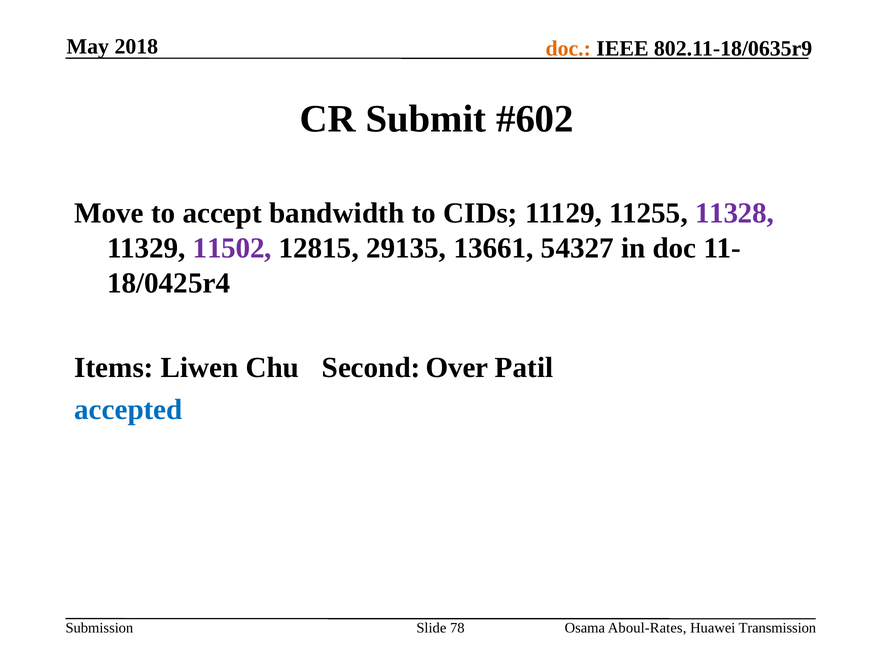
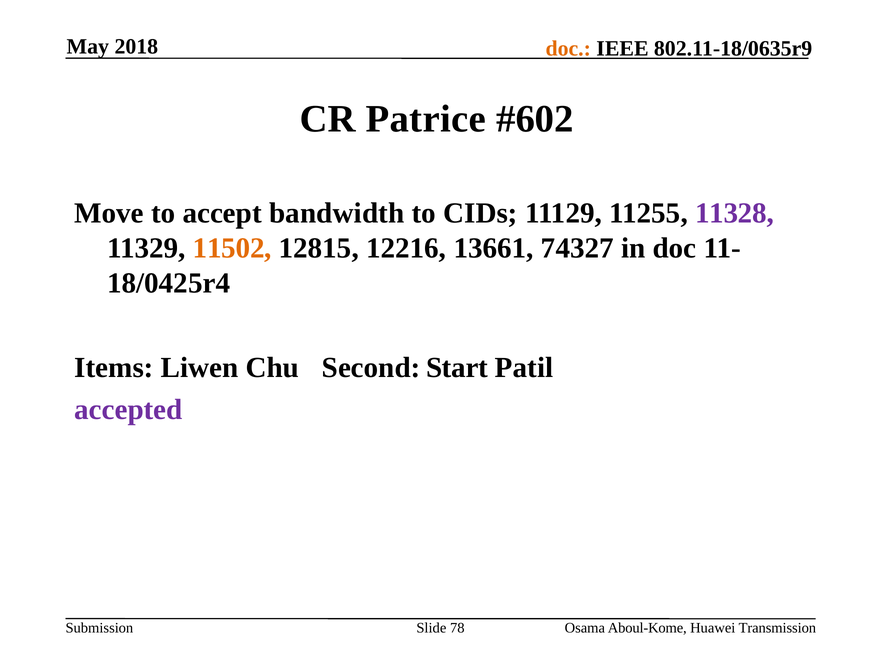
Submit: Submit -> Patrice
11502 colour: purple -> orange
29135: 29135 -> 12216
54327: 54327 -> 74327
Over: Over -> Start
accepted colour: blue -> purple
Aboul-Rates: Aboul-Rates -> Aboul-Kome
